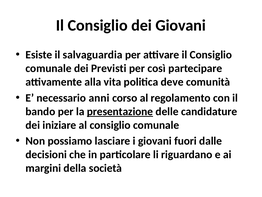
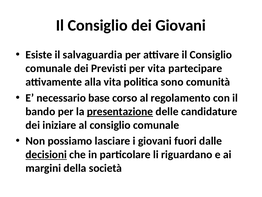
per così: così -> vita
deve: deve -> sono
anni: anni -> base
decisioni underline: none -> present
